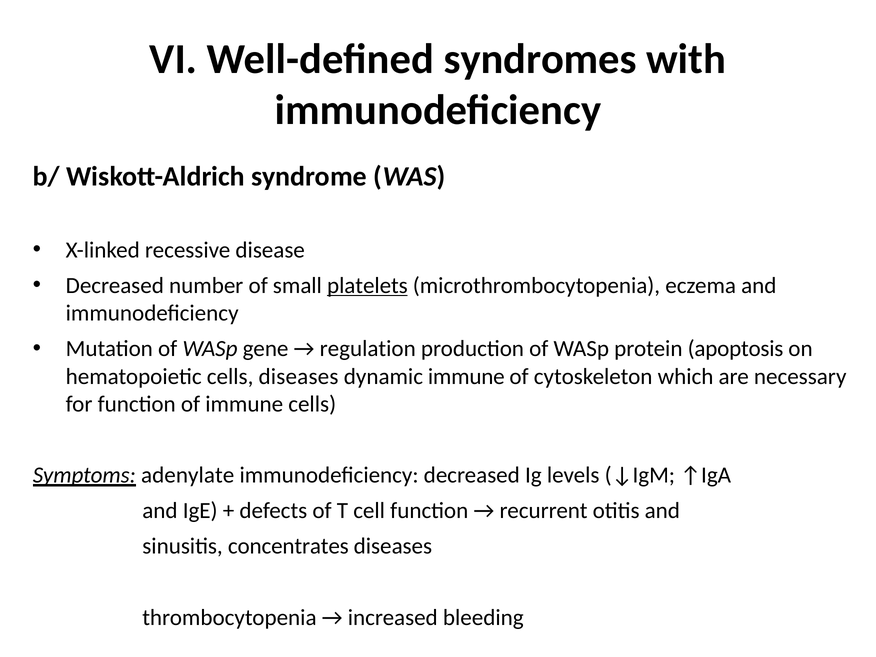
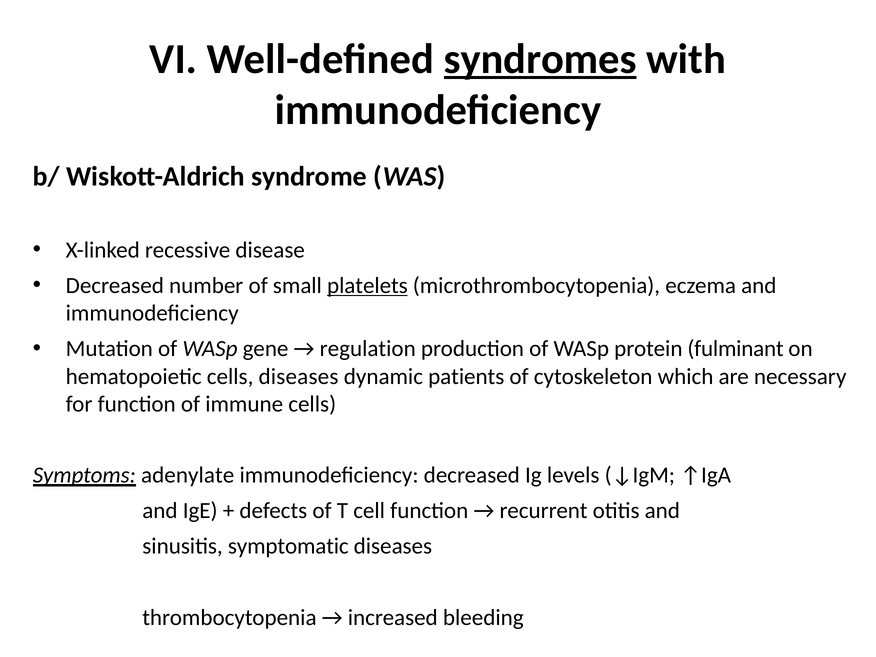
syndromes underline: none -> present
apoptosis: apoptosis -> fulminant
dynamic immune: immune -> patients
concentrates: concentrates -> symptomatic
